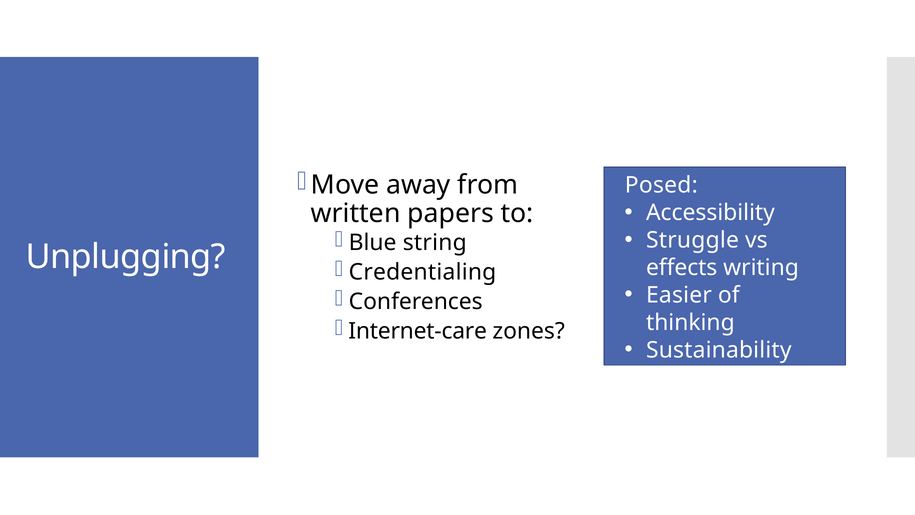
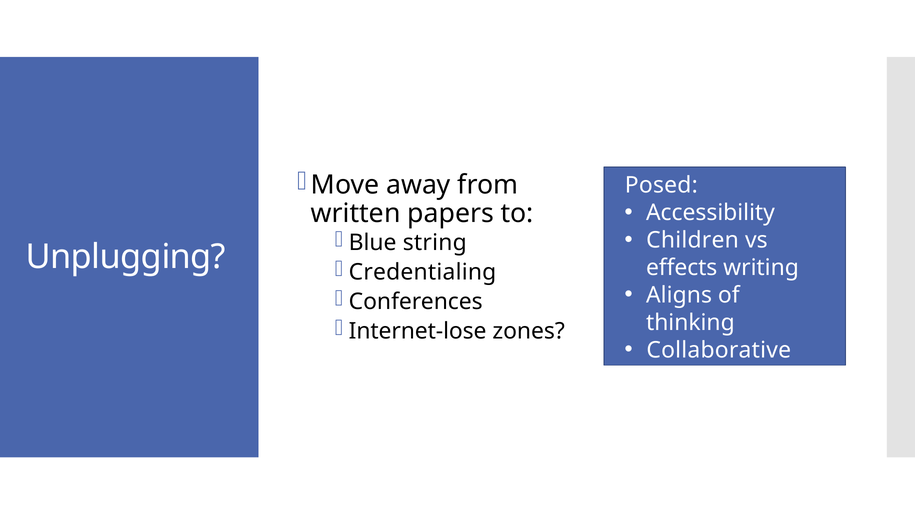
Struggle: Struggle -> Children
Easier: Easier -> Aligns
Internet-care: Internet-care -> Internet-lose
Sustainability: Sustainability -> Collaborative
